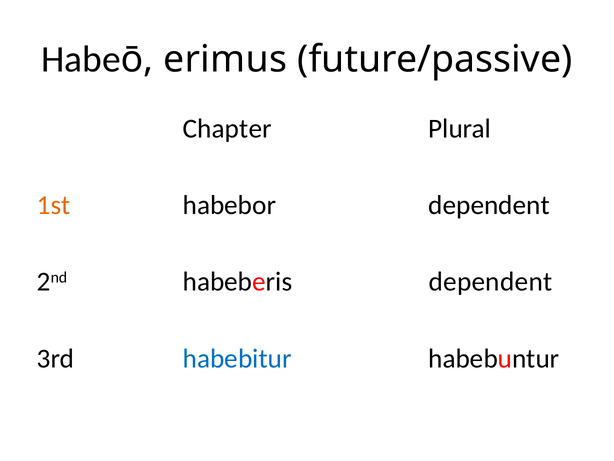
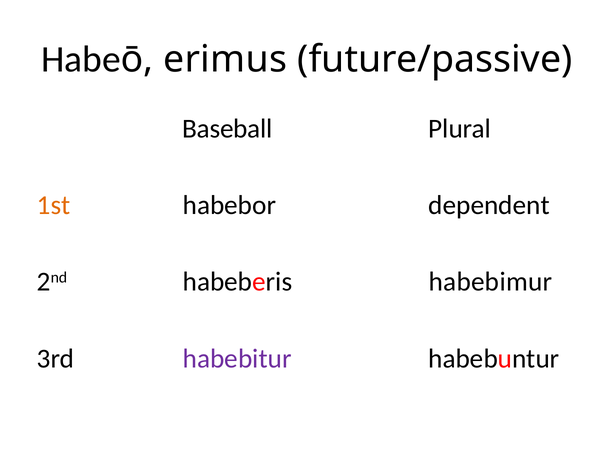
Chapter: Chapter -> Baseball
habeberis dependent: dependent -> habebimur
habebitur colour: blue -> purple
